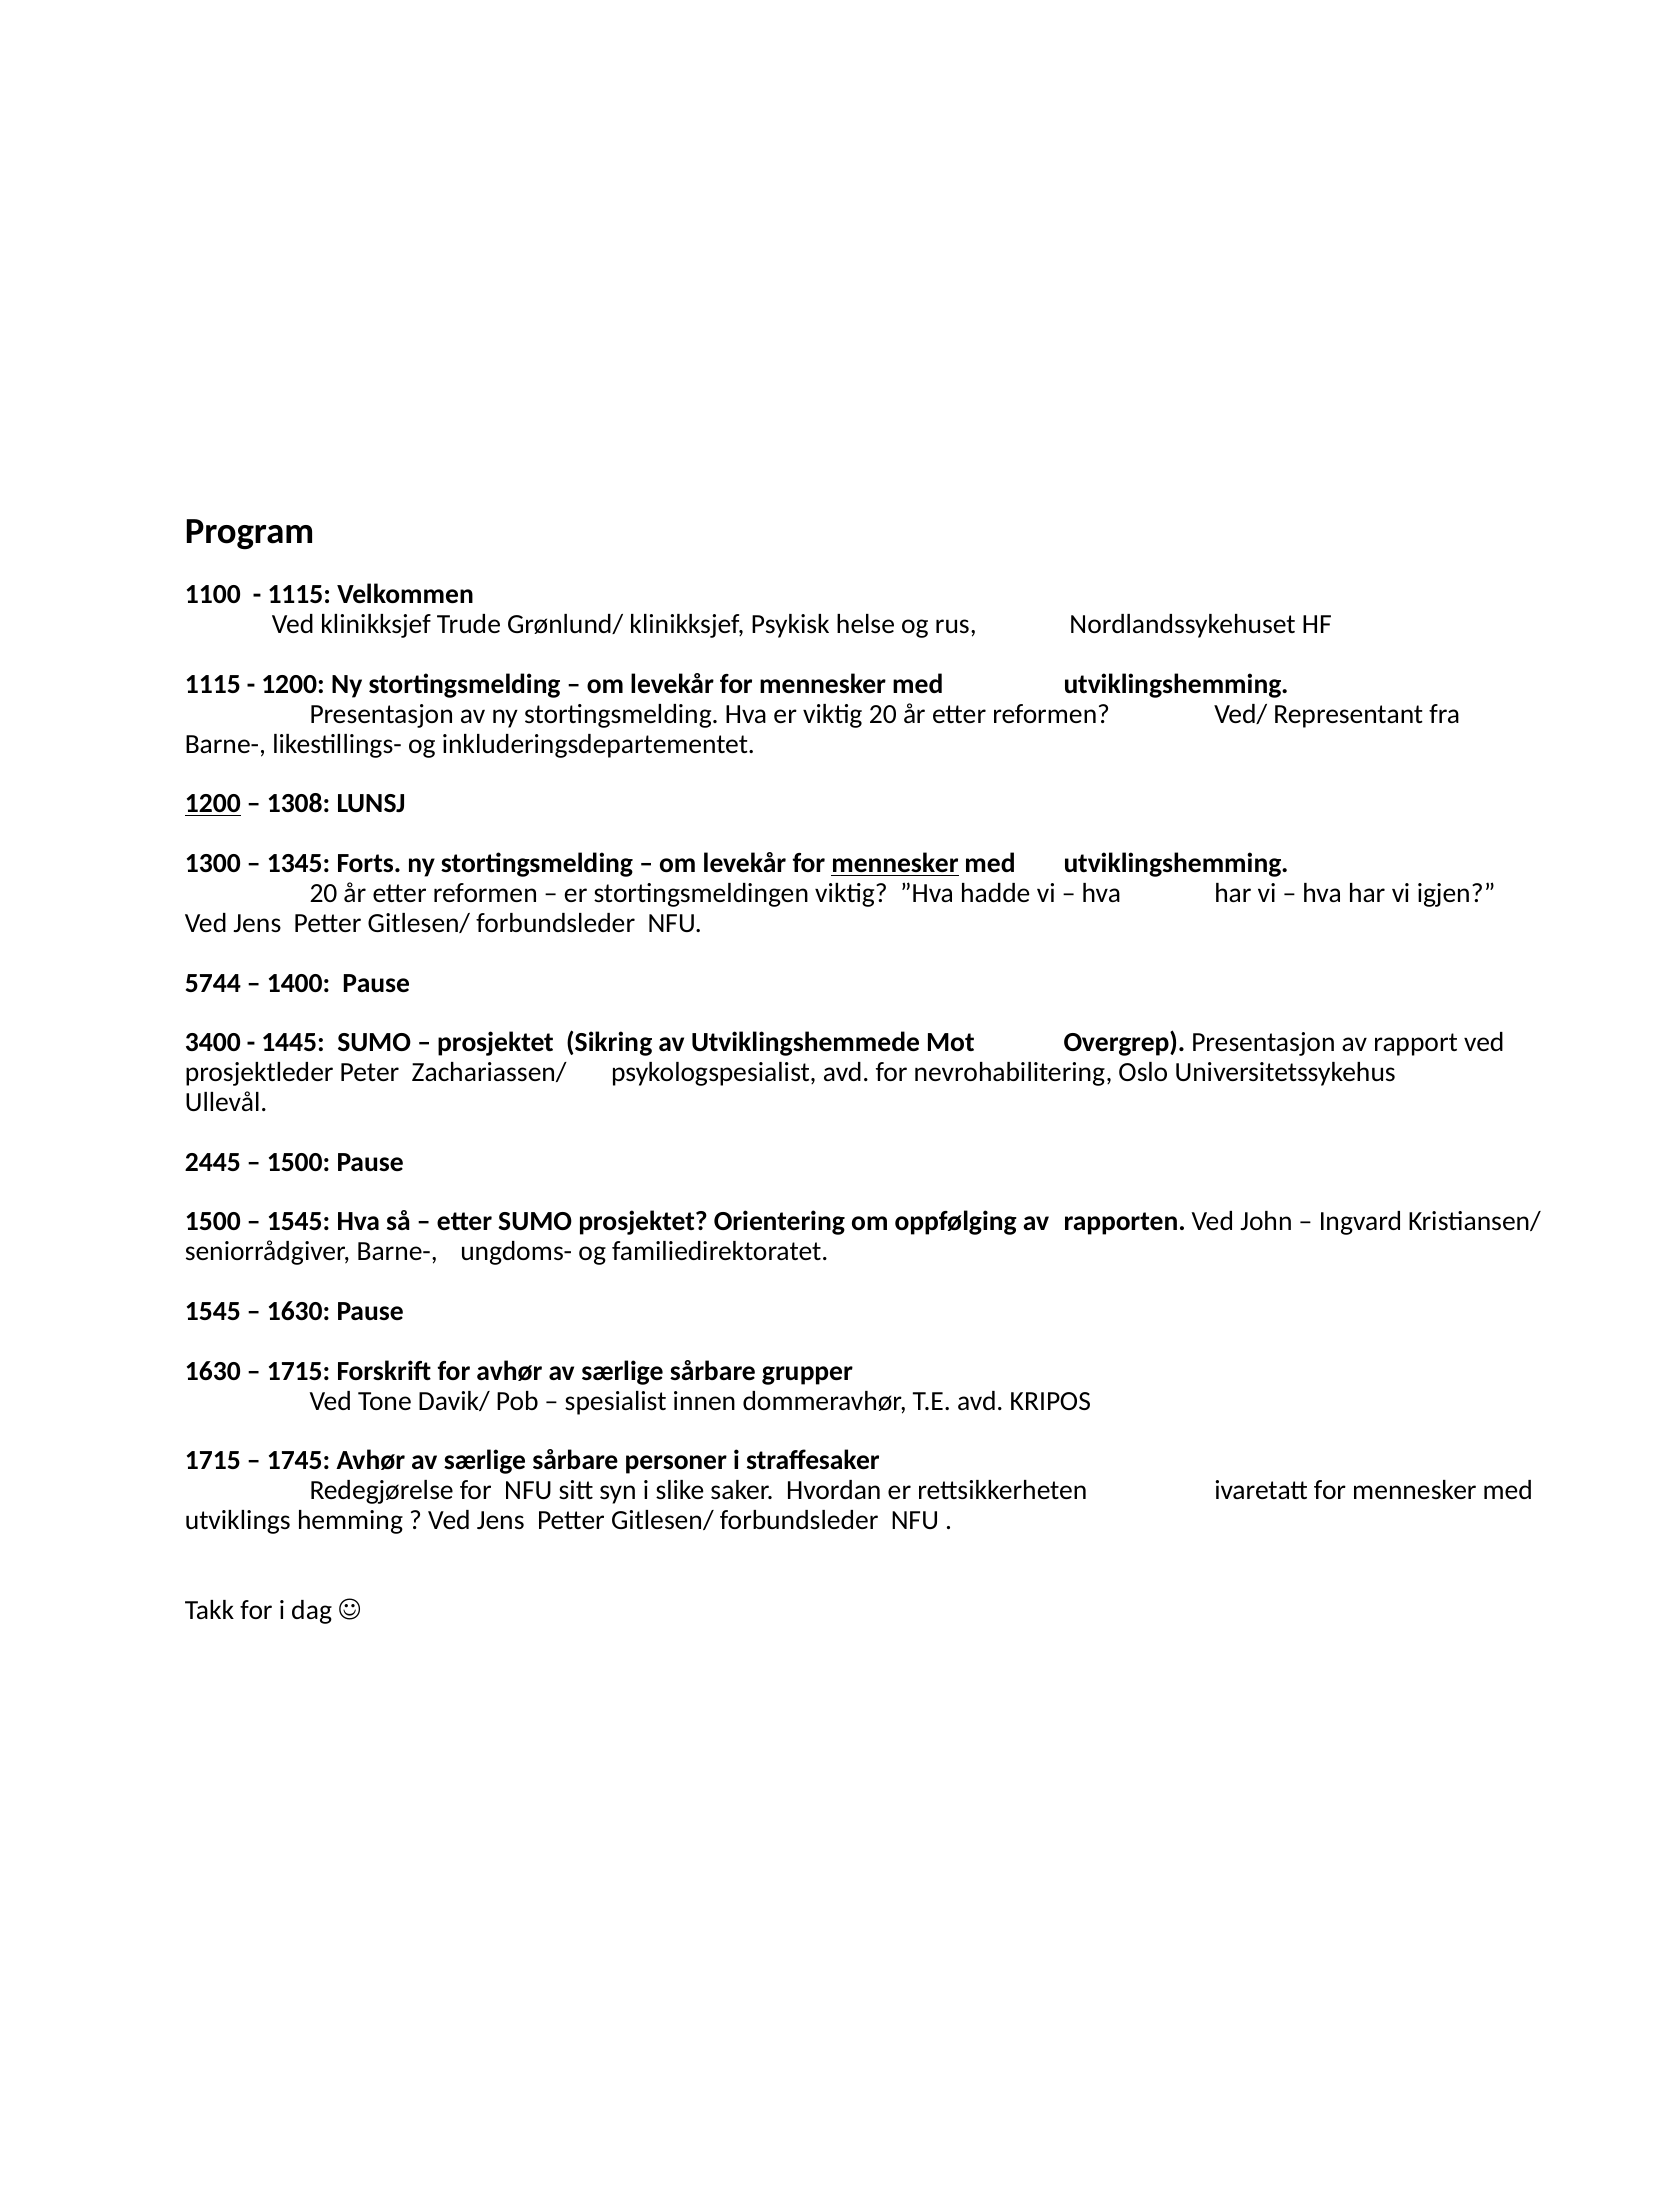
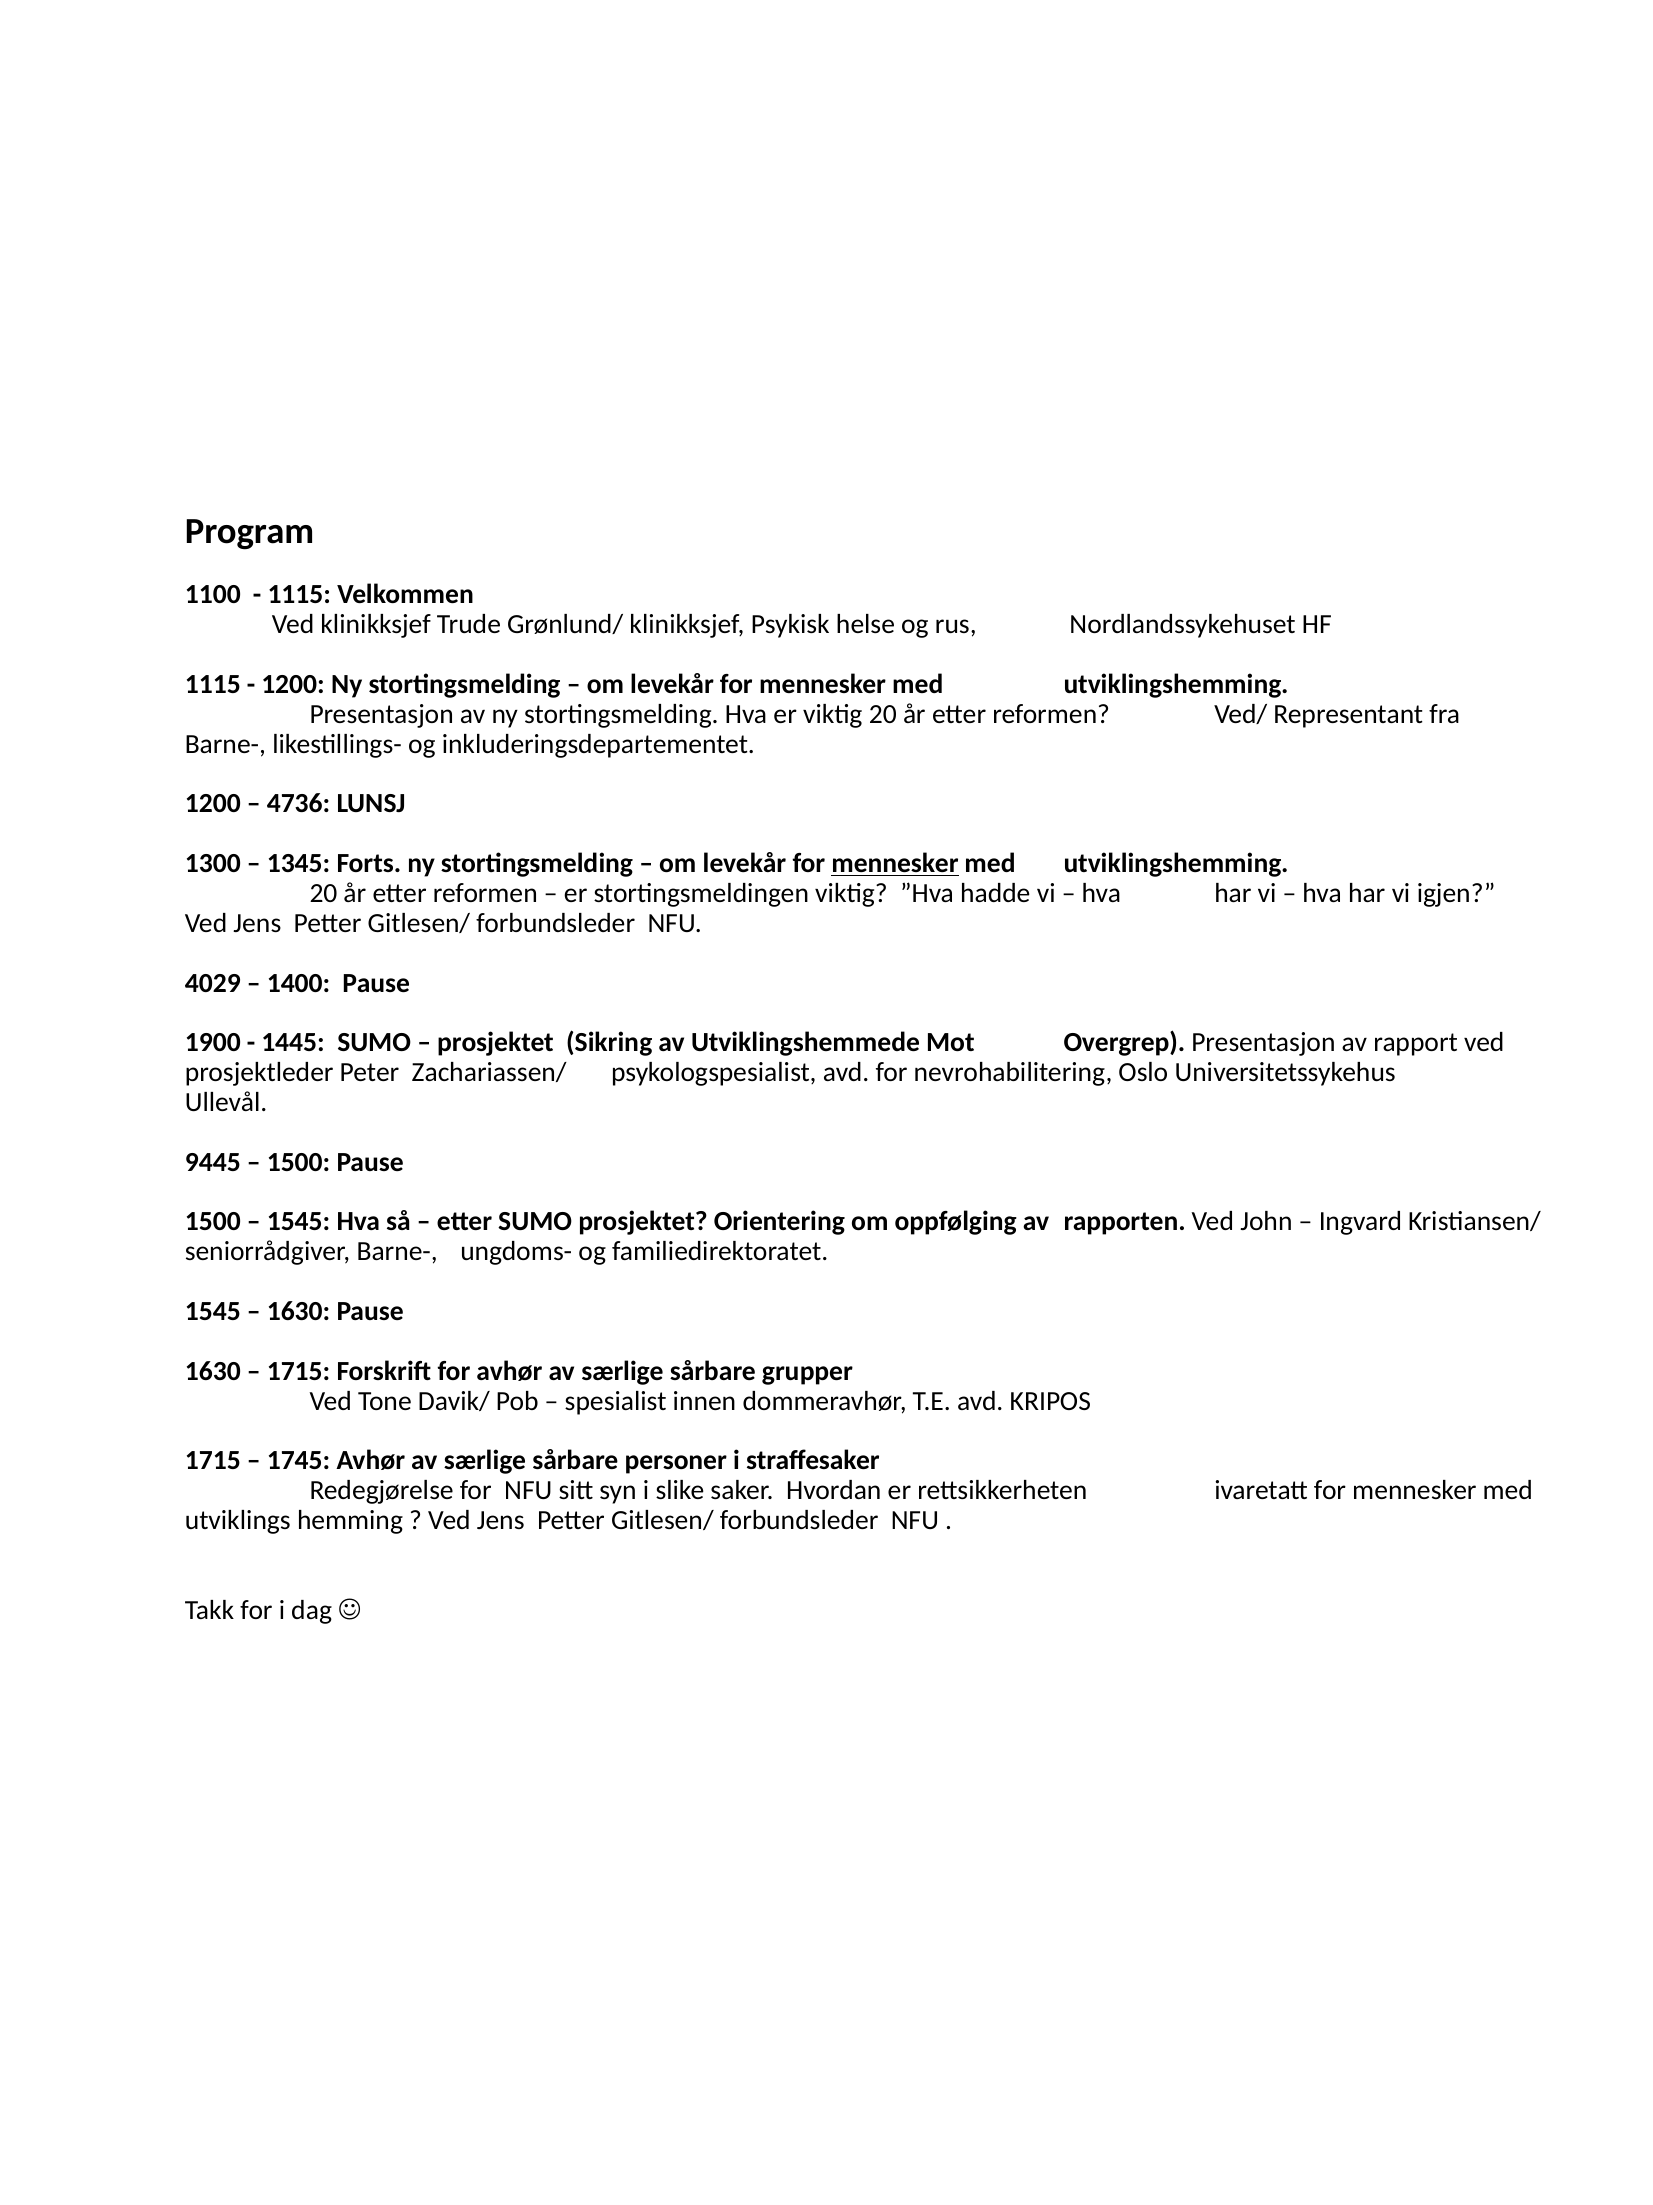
1200 at (213, 803) underline: present -> none
1308: 1308 -> 4736
5744: 5744 -> 4029
3400: 3400 -> 1900
2445: 2445 -> 9445
